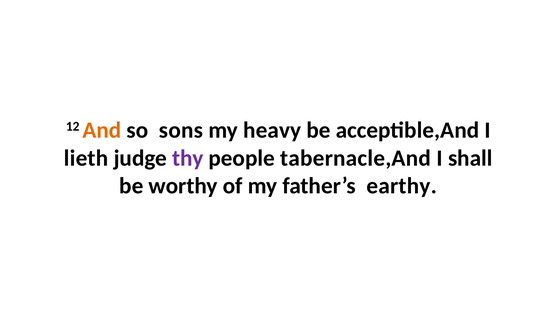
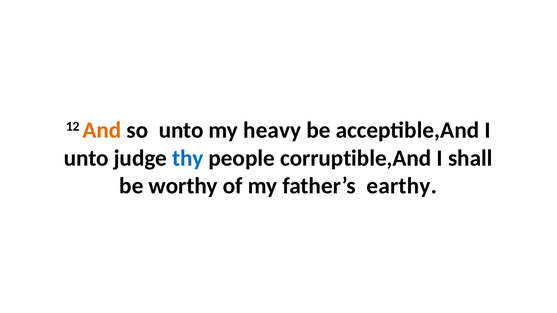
so sons: sons -> unto
lieth at (86, 158): lieth -> unto
thy colour: purple -> blue
tabernacle,And: tabernacle,And -> corruptible,And
